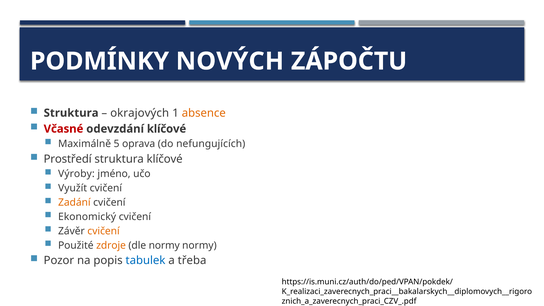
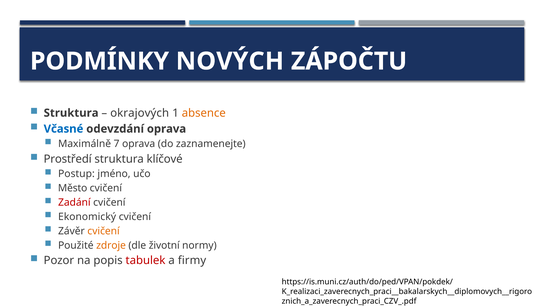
Včasné colour: red -> blue
odevzdání klíčové: klíčové -> oprava
5: 5 -> 7
nefungujících: nefungujících -> zaznamenejte
Výroby: Výroby -> Postup
Využít: Využít -> Město
Zadání colour: orange -> red
dle normy: normy -> životní
tabulek colour: blue -> red
třeba: třeba -> firmy
